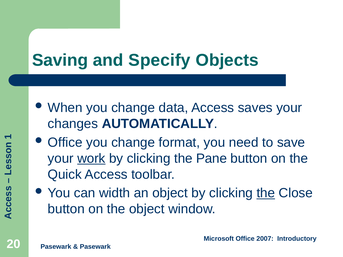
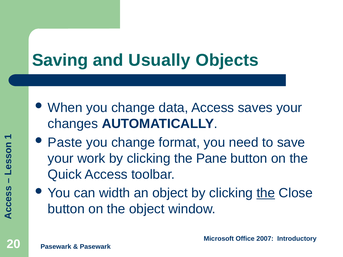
Specify: Specify -> Usually
Office at (65, 143): Office -> Paste
work underline: present -> none
